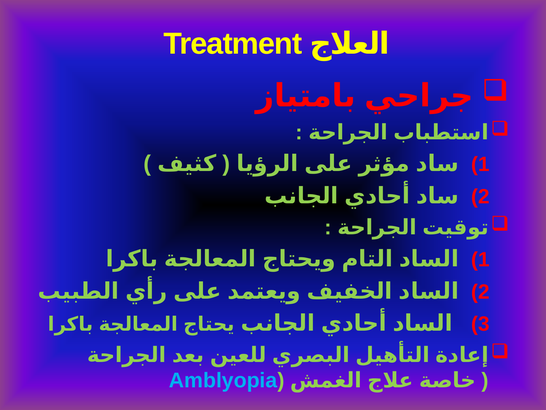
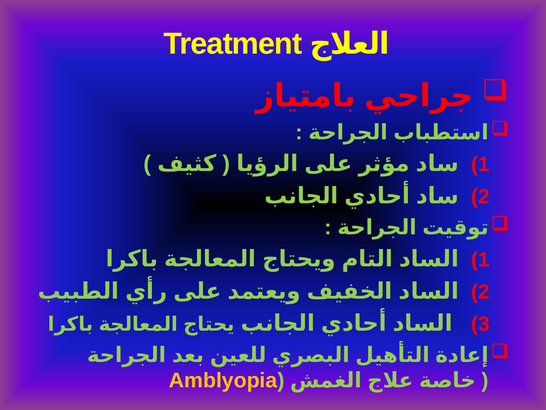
Amblyopia colour: light blue -> yellow
